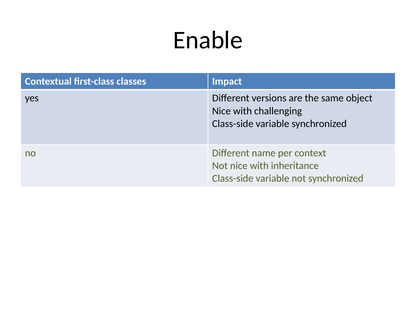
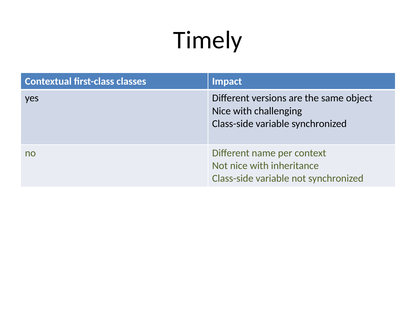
Enable: Enable -> Timely
